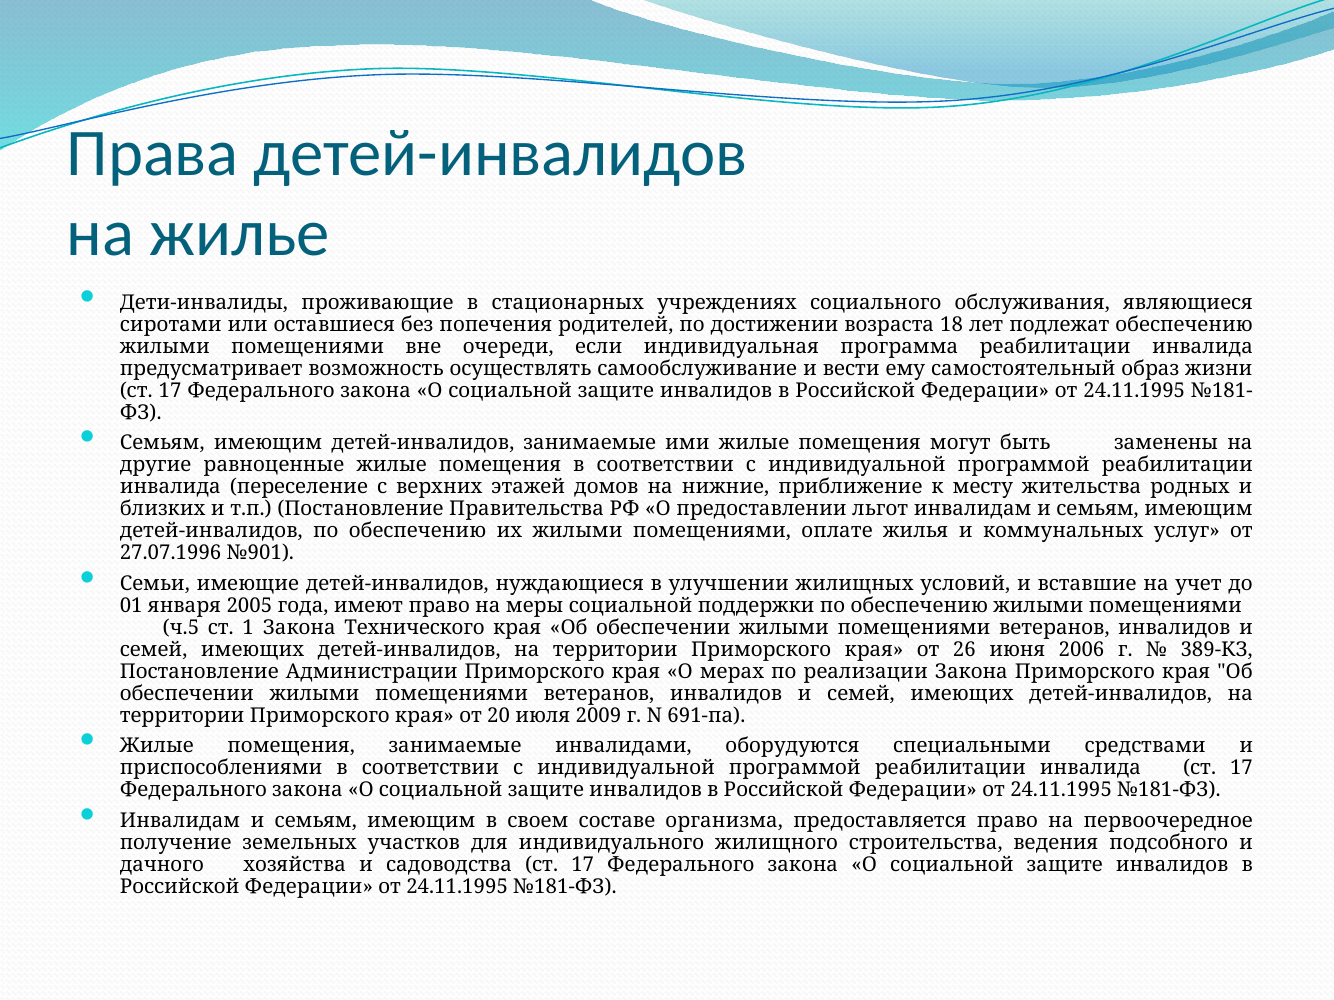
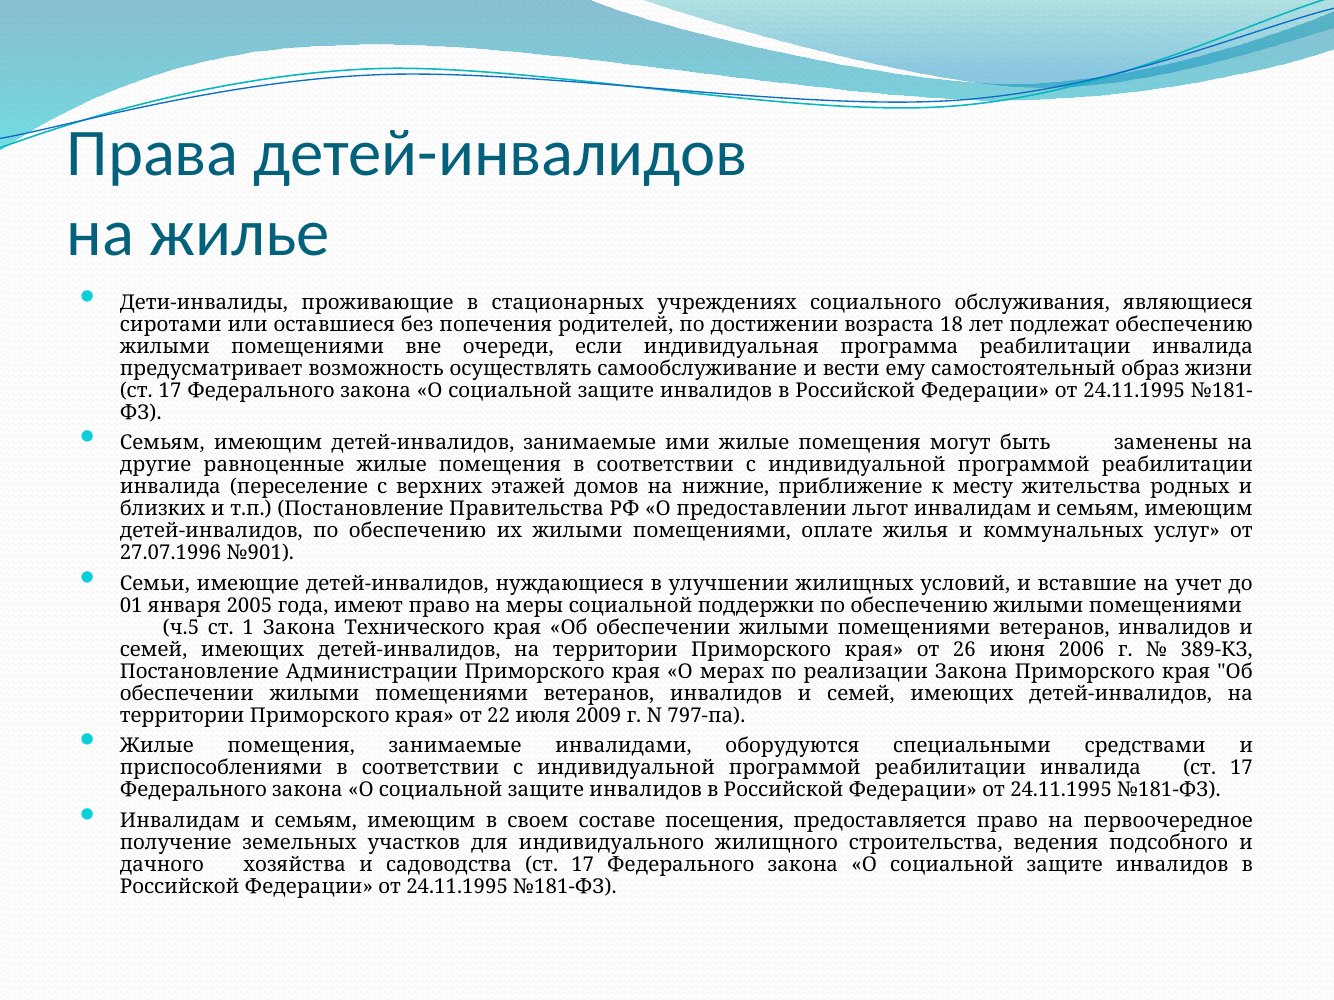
20: 20 -> 22
691-па: 691-па -> 797-па
организма: организма -> посещения
